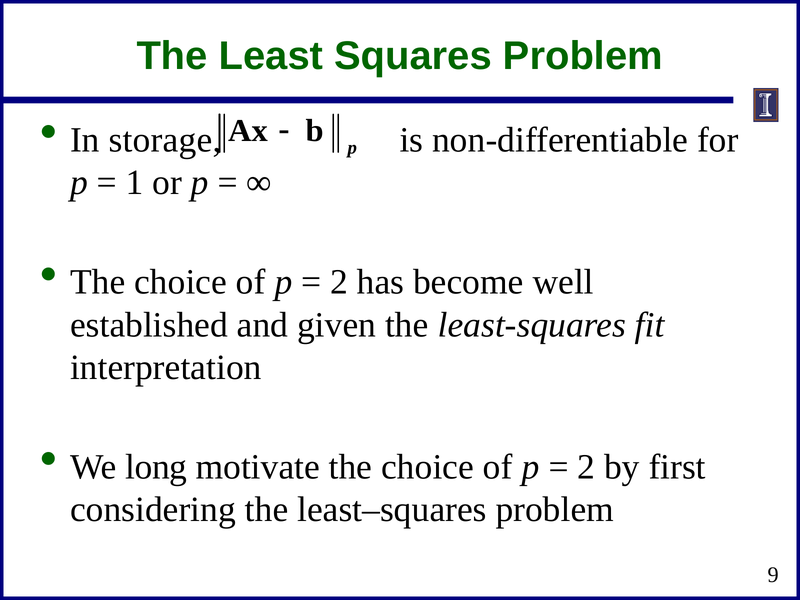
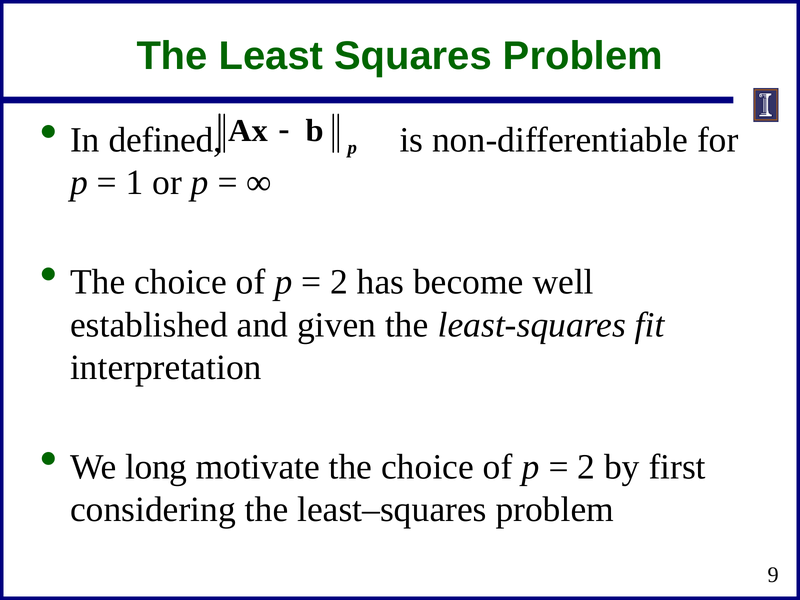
storage: storage -> defined
